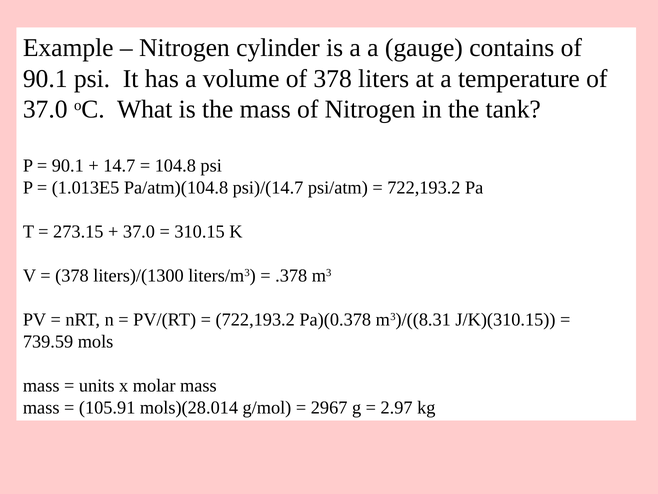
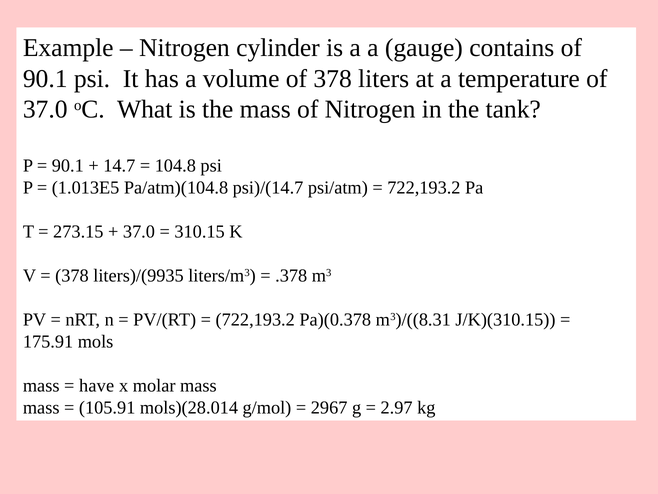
liters)/(1300: liters)/(1300 -> liters)/(9935
739.59: 739.59 -> 175.91
units: units -> have
